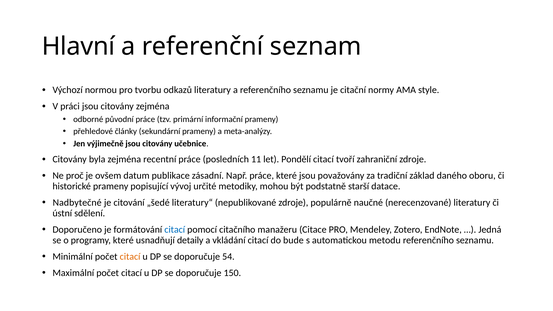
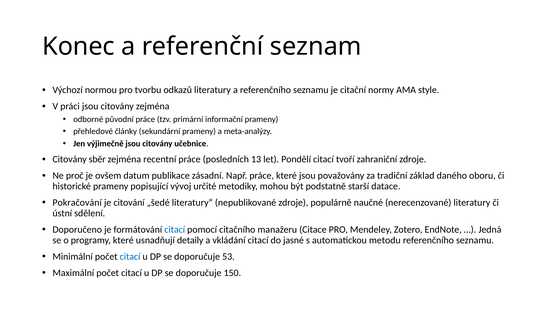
Hlavní: Hlavní -> Konec
byla: byla -> sběr
11: 11 -> 13
Nadbytečné: Nadbytečné -> Pokračování
bude: bude -> jasné
citací at (130, 257) colour: orange -> blue
54: 54 -> 53
